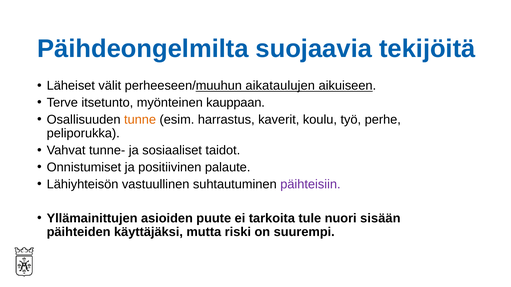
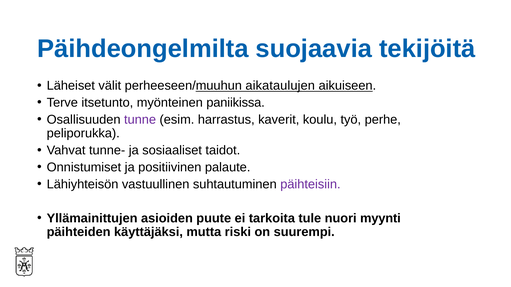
kauppaan: kauppaan -> paniikissa
tunne colour: orange -> purple
sisään: sisään -> myynti
